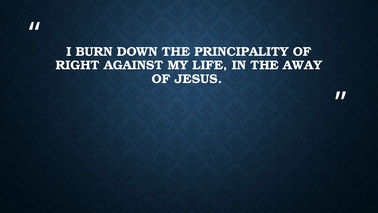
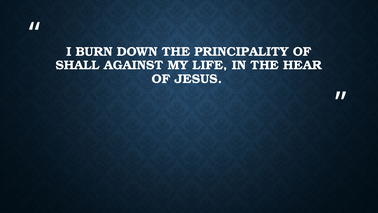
RIGHT: RIGHT -> SHALL
AWAY: AWAY -> HEAR
